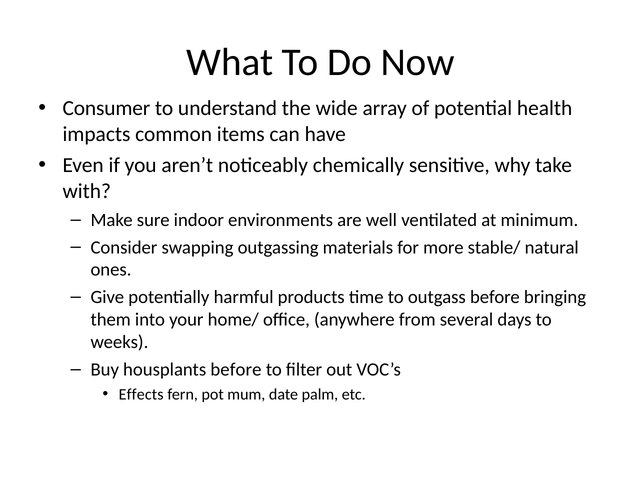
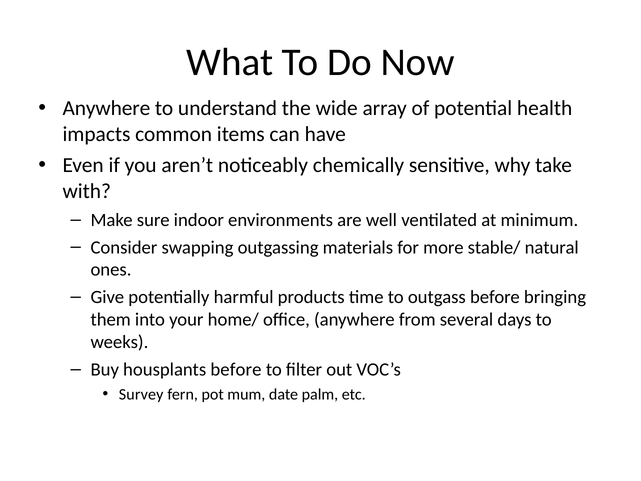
Consumer at (106, 108): Consumer -> Anywhere
Effects: Effects -> Survey
